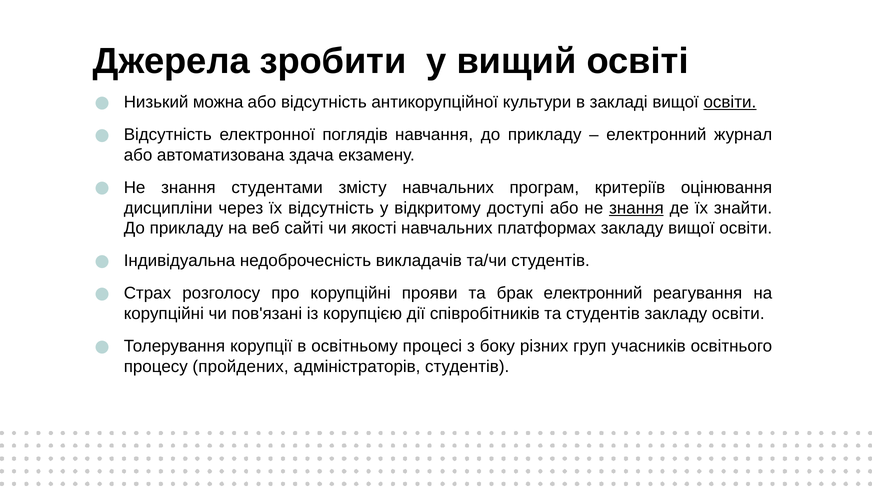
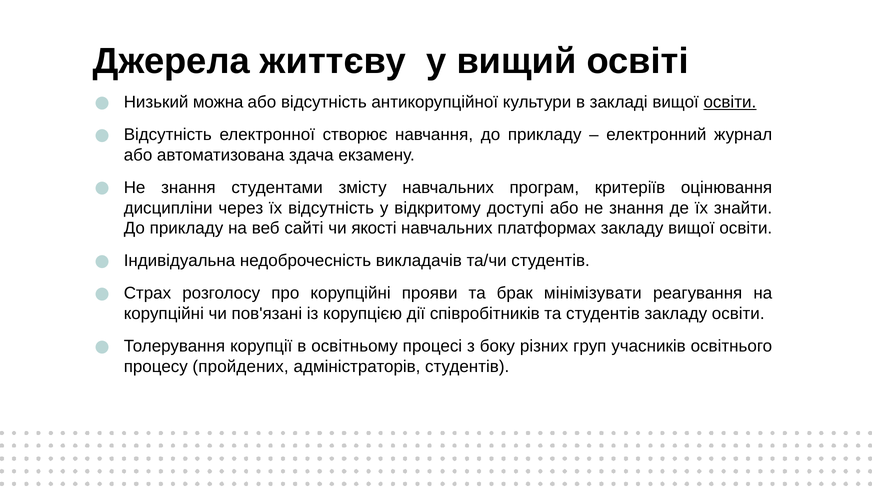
зробити: зробити -> життєву
поглядів: поглядів -> створює
знання at (636, 208) underline: present -> none
брак електронний: електронний -> мінімізувати
